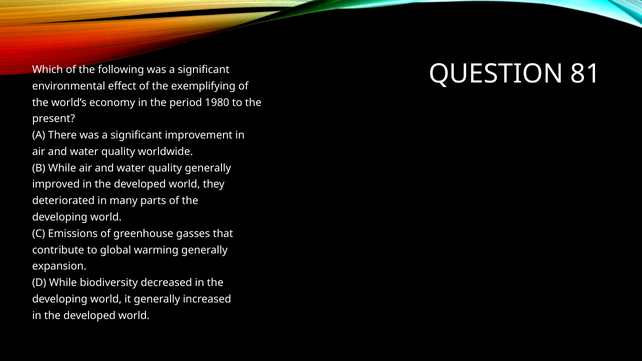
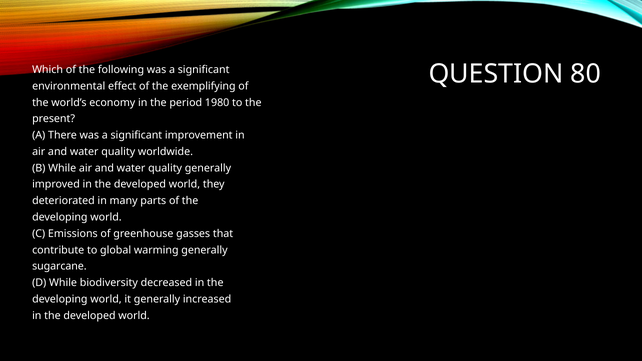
81: 81 -> 80
expansion: expansion -> sugarcane
